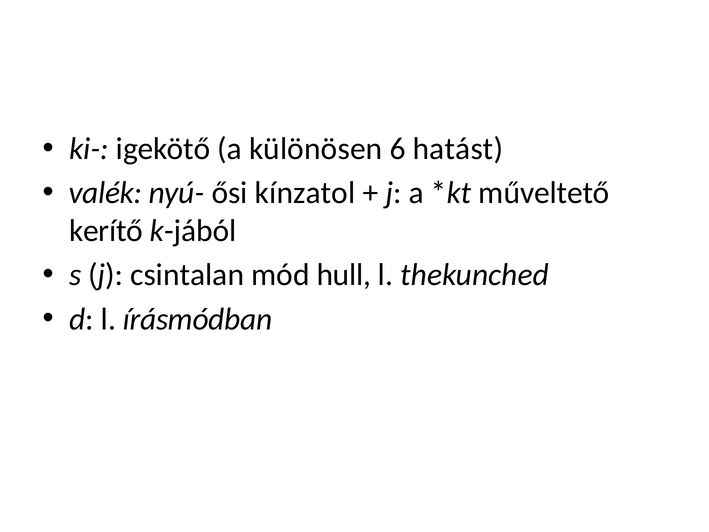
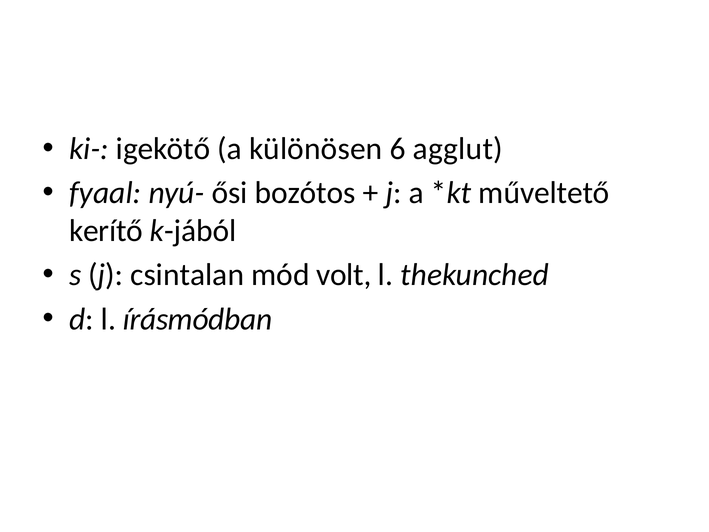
hatást: hatást -> agglut
valék: valék -> fyaal
kínzatol: kínzatol -> bozótos
hull: hull -> volt
